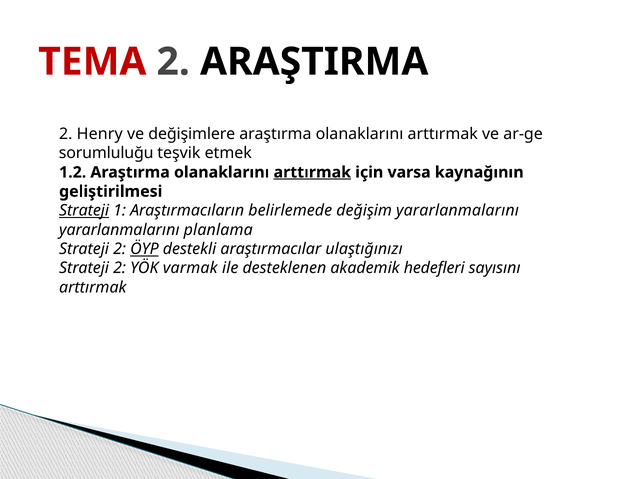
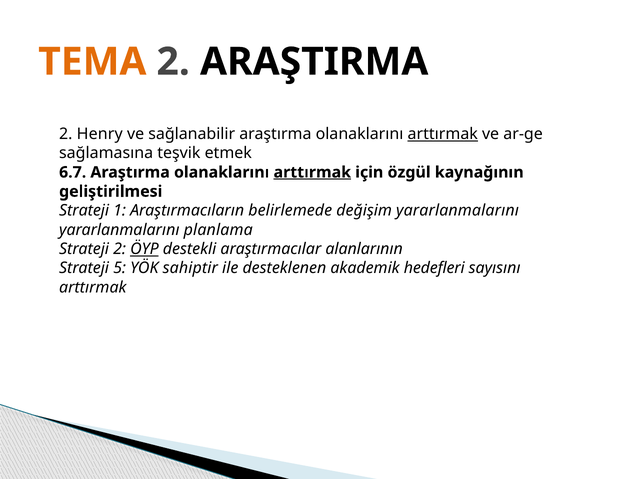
TEMA colour: red -> orange
değişimlere: değişimlere -> sağlanabilir
arttırmak at (443, 134) underline: none -> present
sorumluluğu: sorumluluğu -> sağlamasına
1.2: 1.2 -> 6.7
varsa: varsa -> özgül
Strateji at (84, 211) underline: present -> none
ulaştığınızı: ulaştığınızı -> alanlarının
2 at (120, 268): 2 -> 5
varmak: varmak -> sahiptir
